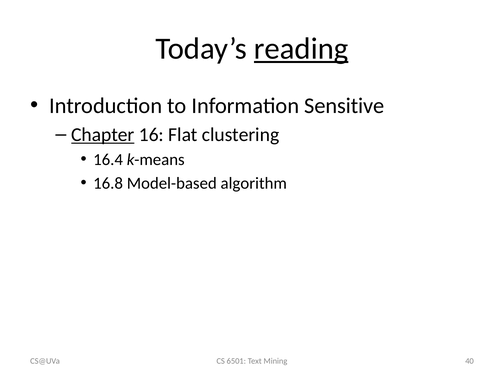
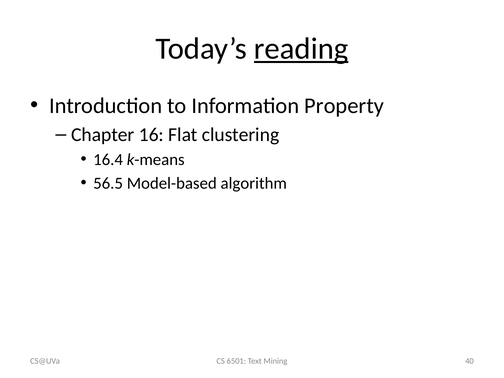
Sensitive: Sensitive -> Property
Chapter underline: present -> none
16.8: 16.8 -> 56.5
